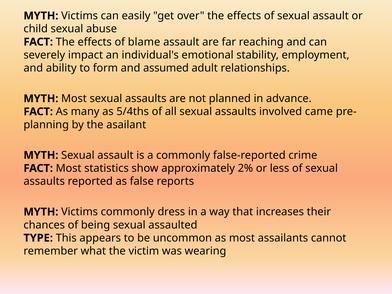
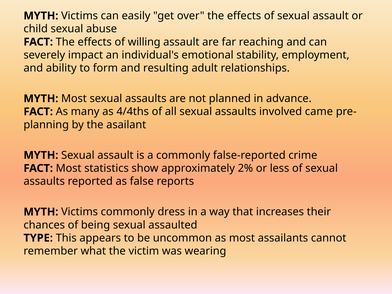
blame: blame -> willing
assumed: assumed -> resulting
5/4ths: 5/4ths -> 4/4ths
